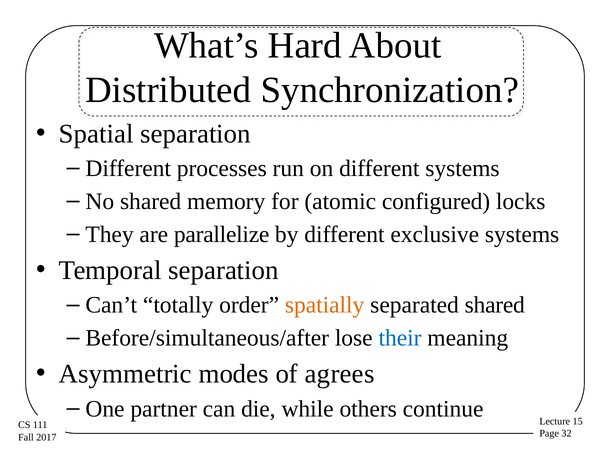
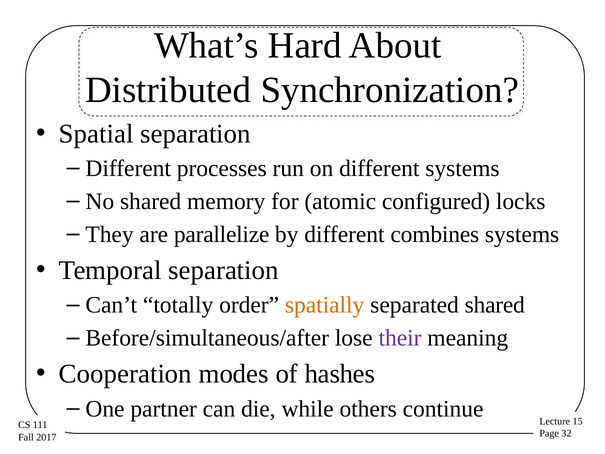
exclusive: exclusive -> combines
their colour: blue -> purple
Asymmetric: Asymmetric -> Cooperation
agrees: agrees -> hashes
